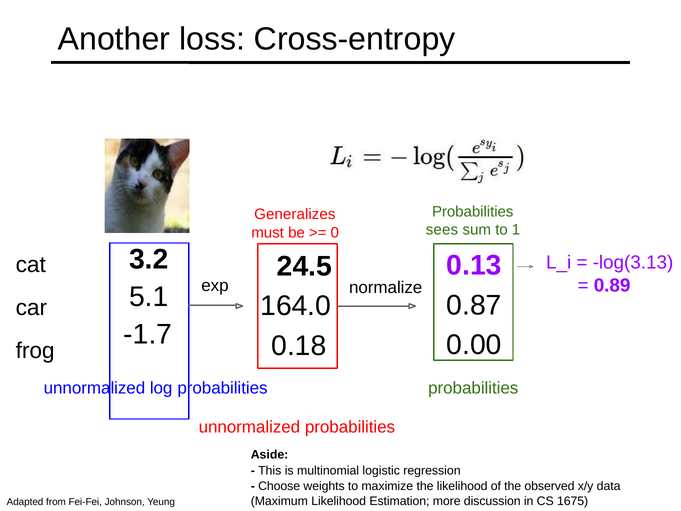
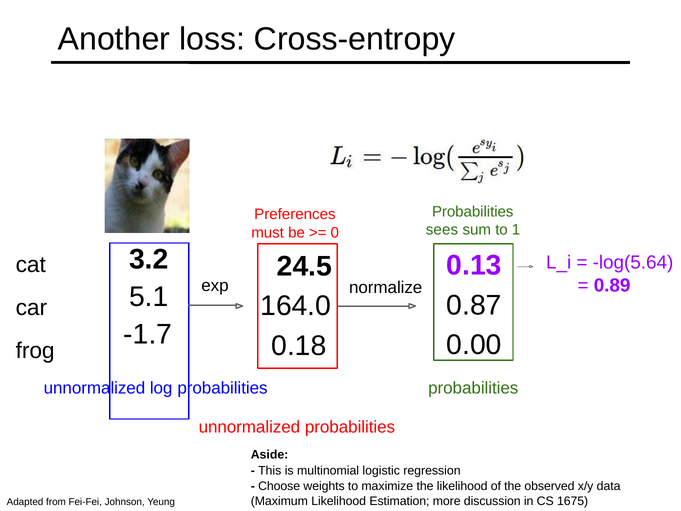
Generalizes: Generalizes -> Preferences
log(3.13: log(3.13 -> log(5.64
